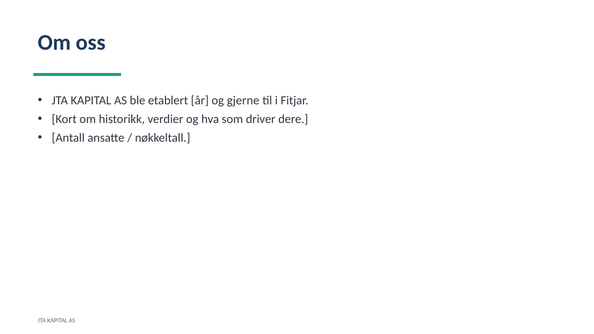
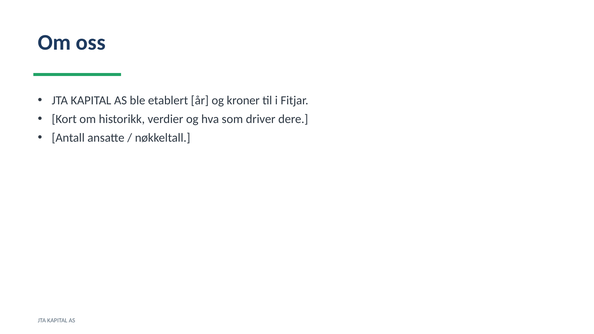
gjerne: gjerne -> kroner
